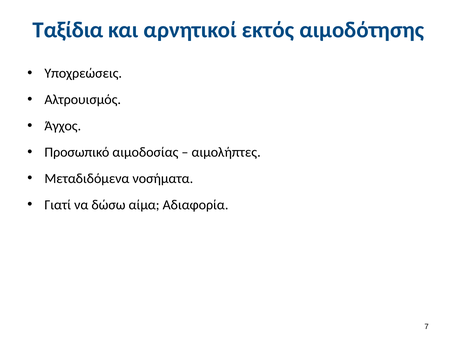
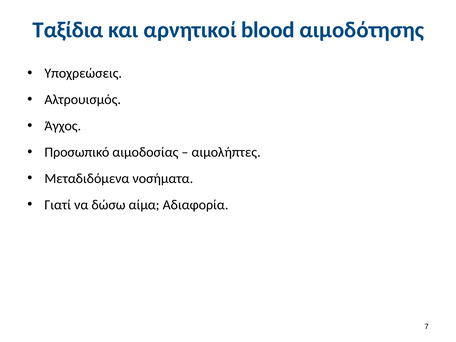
εκτός: εκτός -> blood
